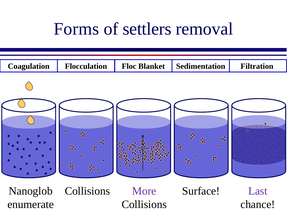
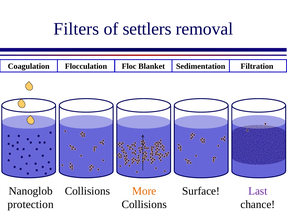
Forms: Forms -> Filters
More colour: purple -> orange
enumerate: enumerate -> protection
